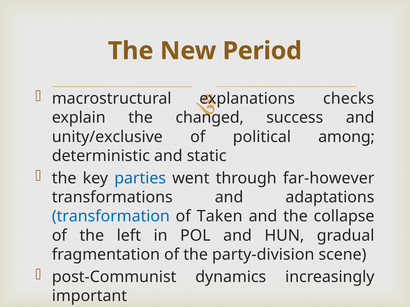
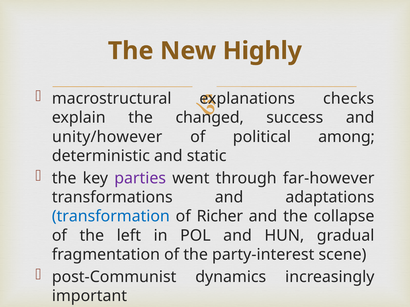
Period: Period -> Highly
unity/exclusive: unity/exclusive -> unity/however
parties colour: blue -> purple
Taken: Taken -> Richer
party-division: party-division -> party-interest
